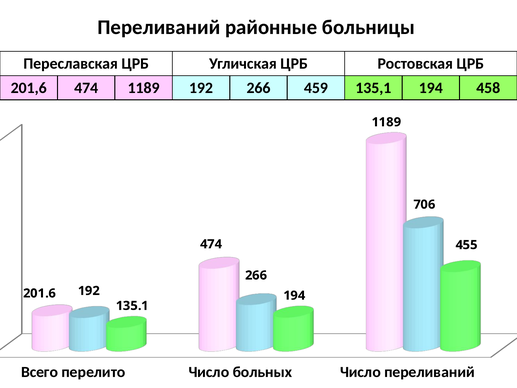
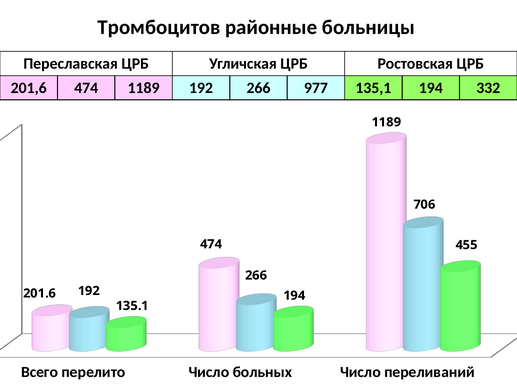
Переливаний at (159, 27): Переливаний -> Тромбоцитов
459: 459 -> 977
458: 458 -> 332
